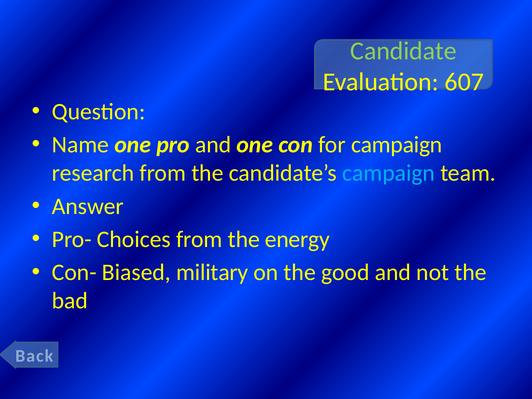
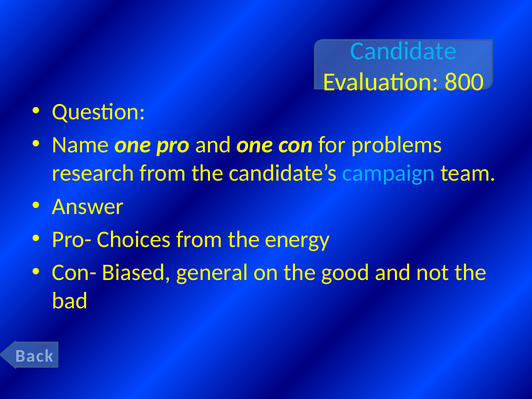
Candidate colour: light green -> light blue
607: 607 -> 800
for campaign: campaign -> problems
military: military -> general
